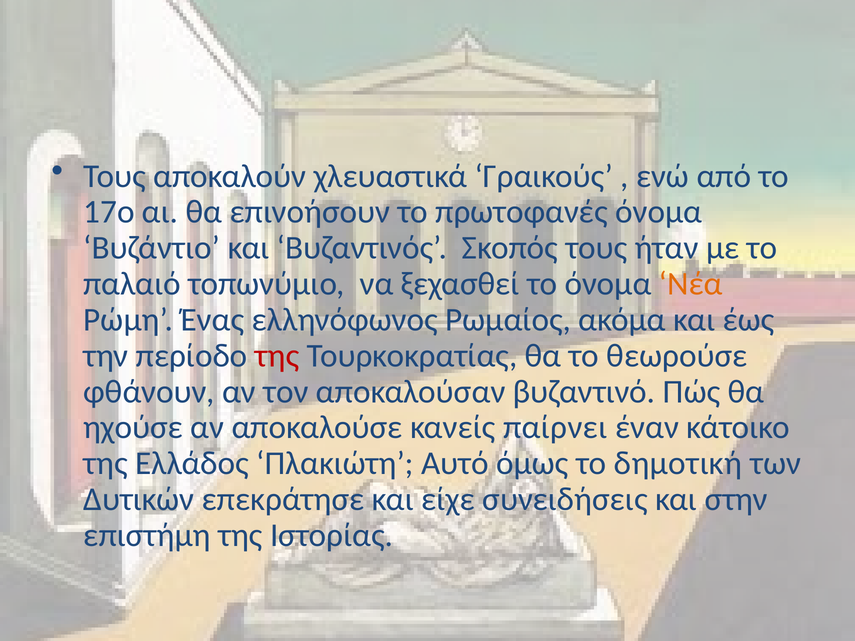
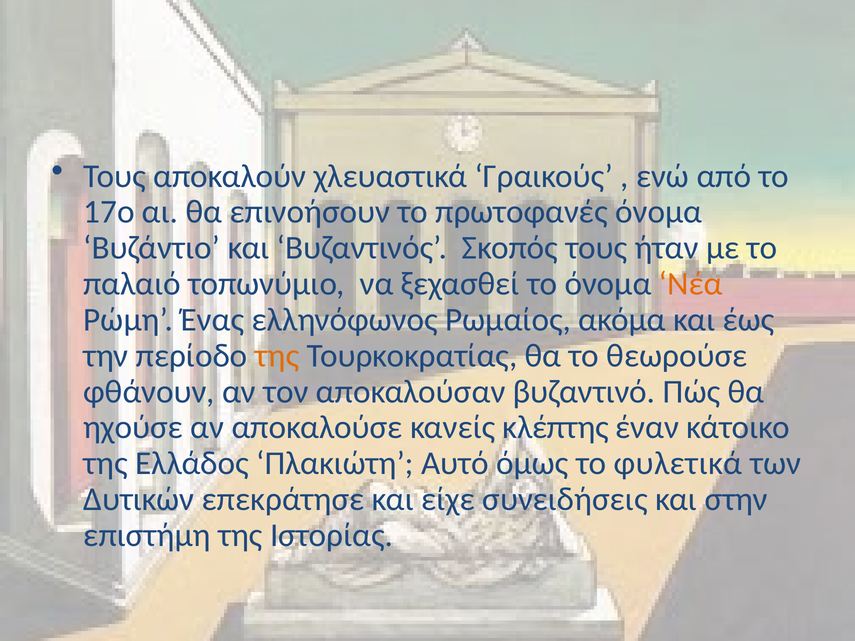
της at (277, 356) colour: red -> orange
παίρνει: παίρνει -> κλέπτης
δημοτική: δημοτική -> φυλετικά
